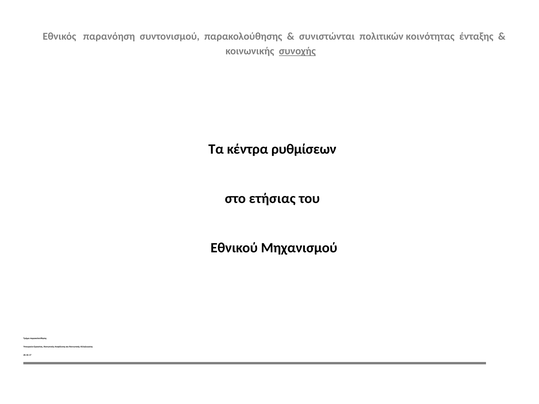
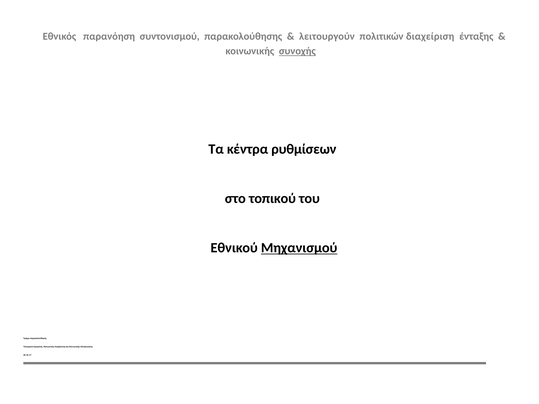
συνιστώνται: συνιστώνται -> λειτουργούν
κοινότητας: κοινότητας -> διαχείριση
ετήσιας: ετήσιας -> τοπικού
Μηχανισμού underline: none -> present
